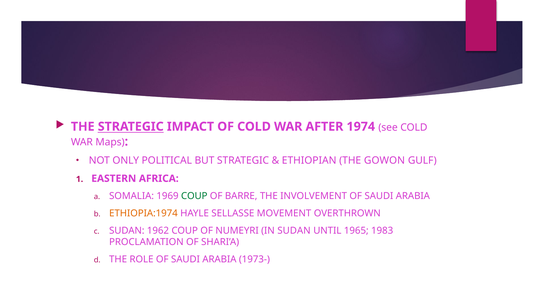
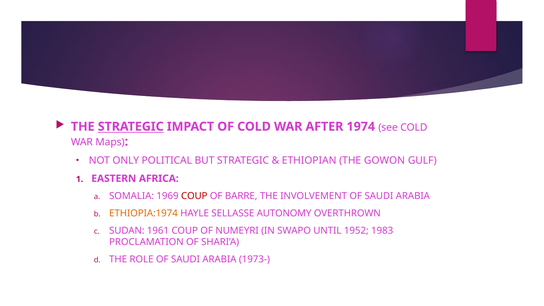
COUP at (194, 196) colour: green -> red
MOVEMENT: MOVEMENT -> AUTONOMY
1962: 1962 -> 1961
IN SUDAN: SUDAN -> SWAPO
1965: 1965 -> 1952
